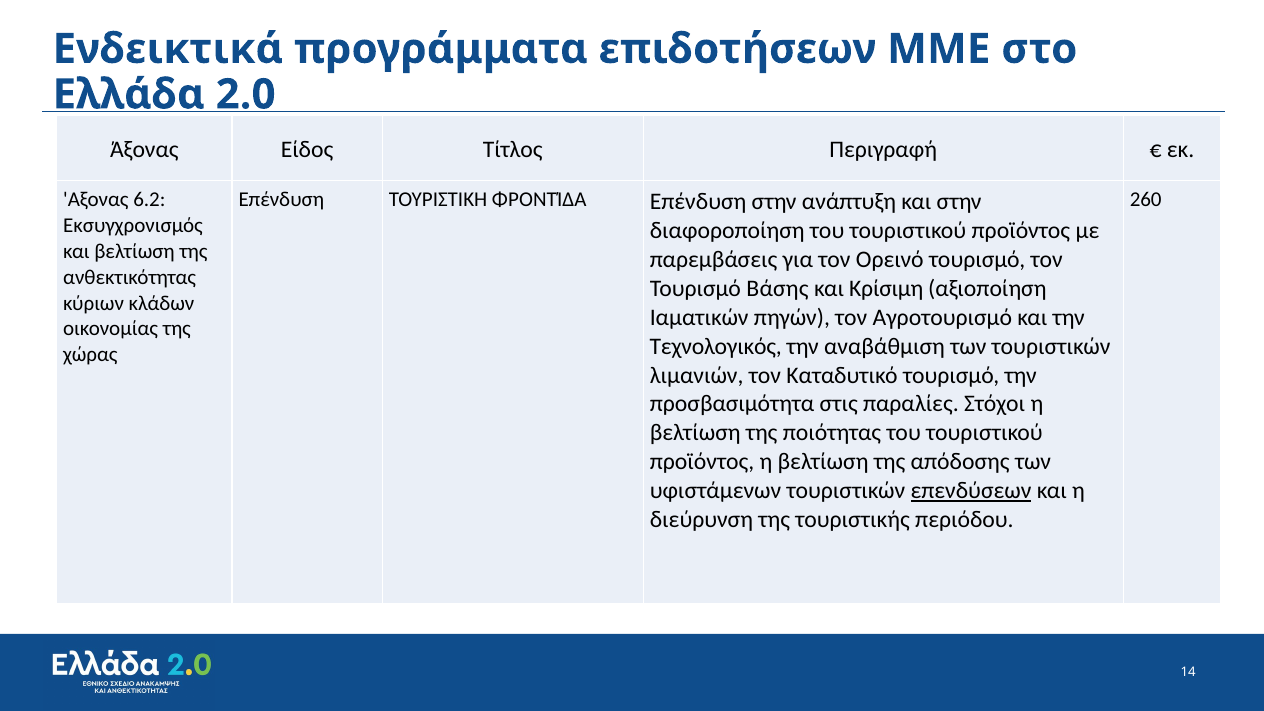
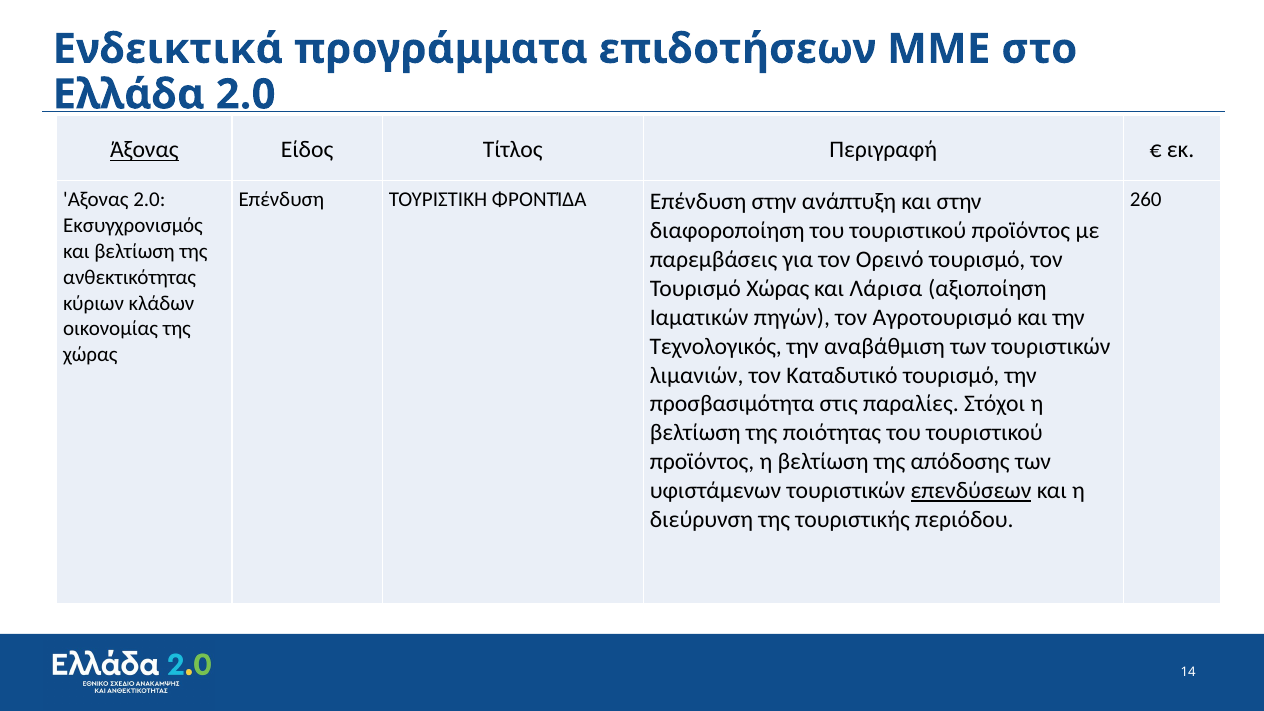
Άξονας underline: none -> present
Αξονας 6.2: 6.2 -> 2.0
Τουρισμό Βάσης: Βάσης -> Χώρας
Κρίσιμη: Κρίσιμη -> Λάρισα
